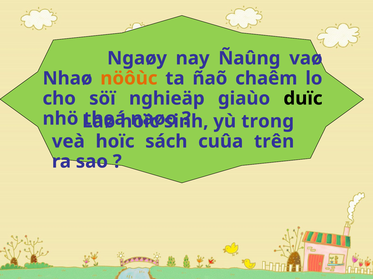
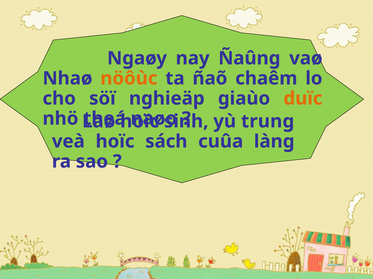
duïc colour: black -> orange
trong: trong -> trung
trên: trên -> làng
